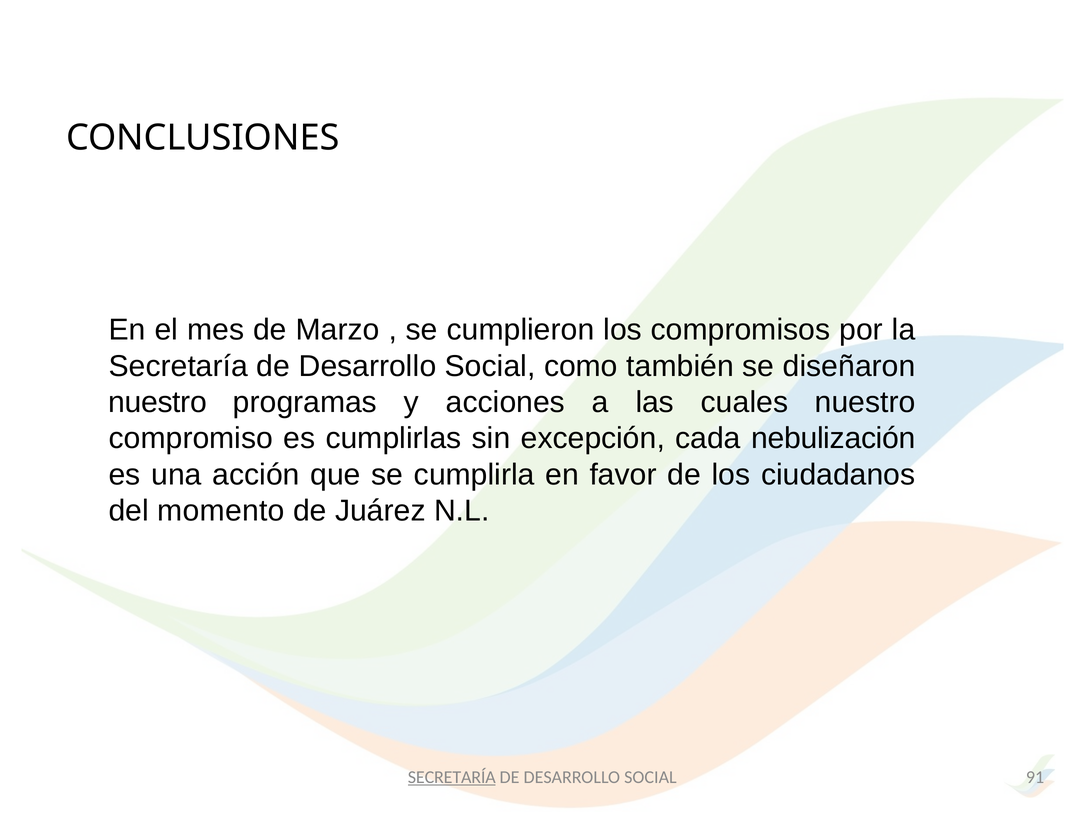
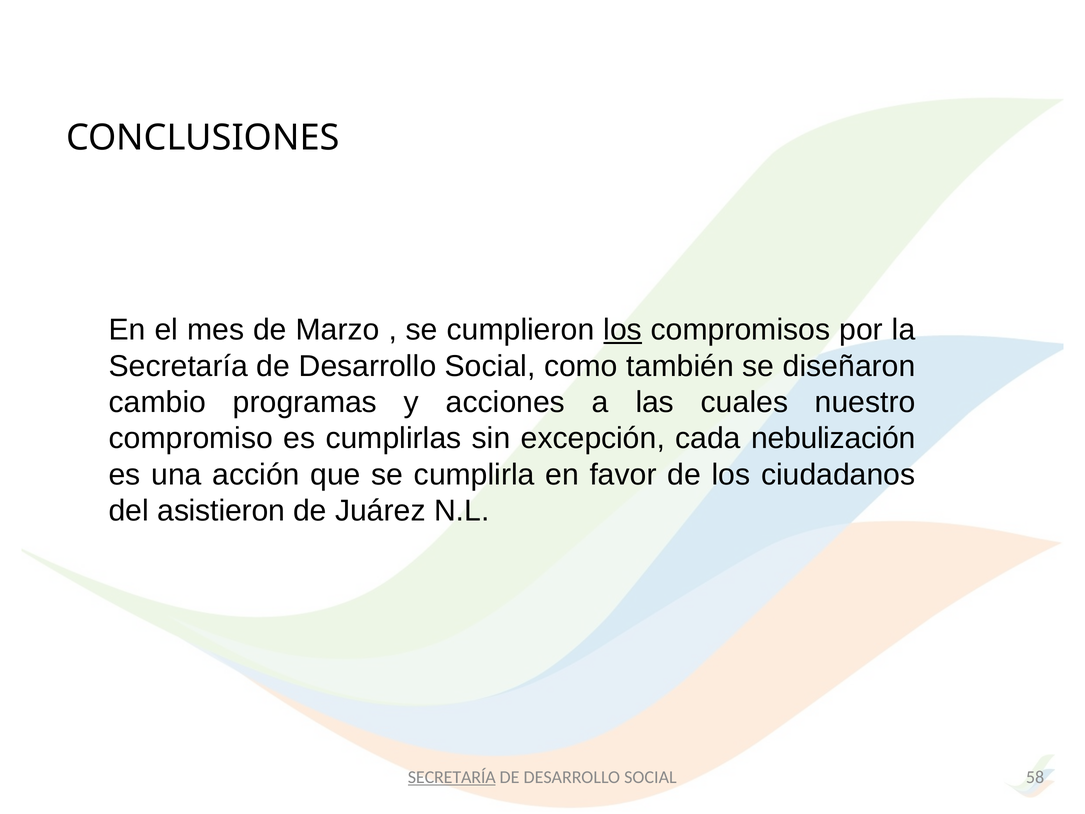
los at (623, 330) underline: none -> present
nuestro at (158, 402): nuestro -> cambio
momento: momento -> asistieron
91: 91 -> 58
